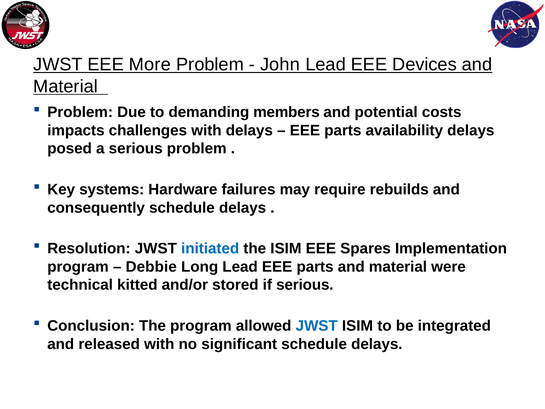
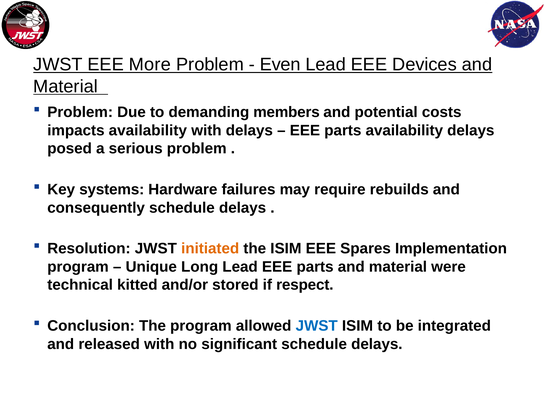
John: John -> Even
impacts challenges: challenges -> availability
initiated colour: blue -> orange
Debbie: Debbie -> Unique
if serious: serious -> respect
